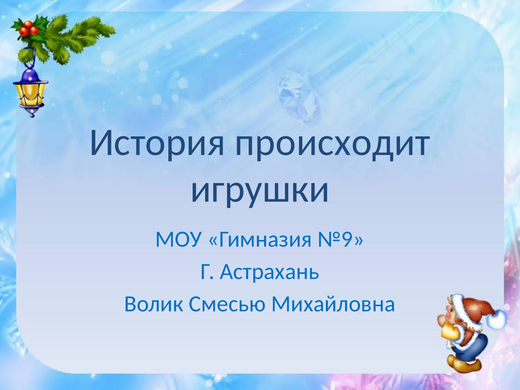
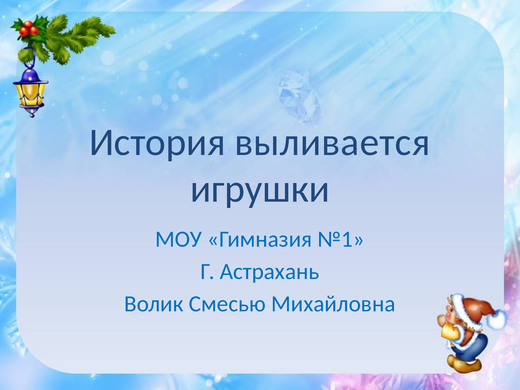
происходит: происходит -> выливается
№9: №9 -> №1
